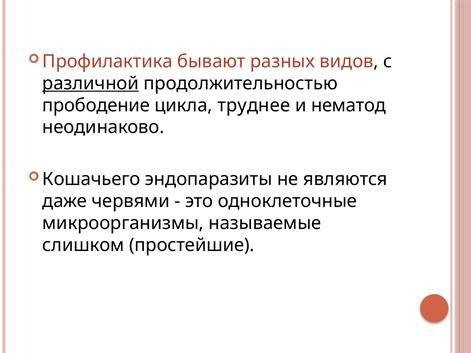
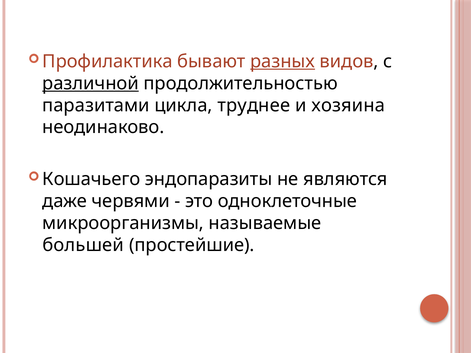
разных underline: none -> present
прободение: прободение -> паразитами
нематод: нематод -> хозяина
слишком: слишком -> большей
